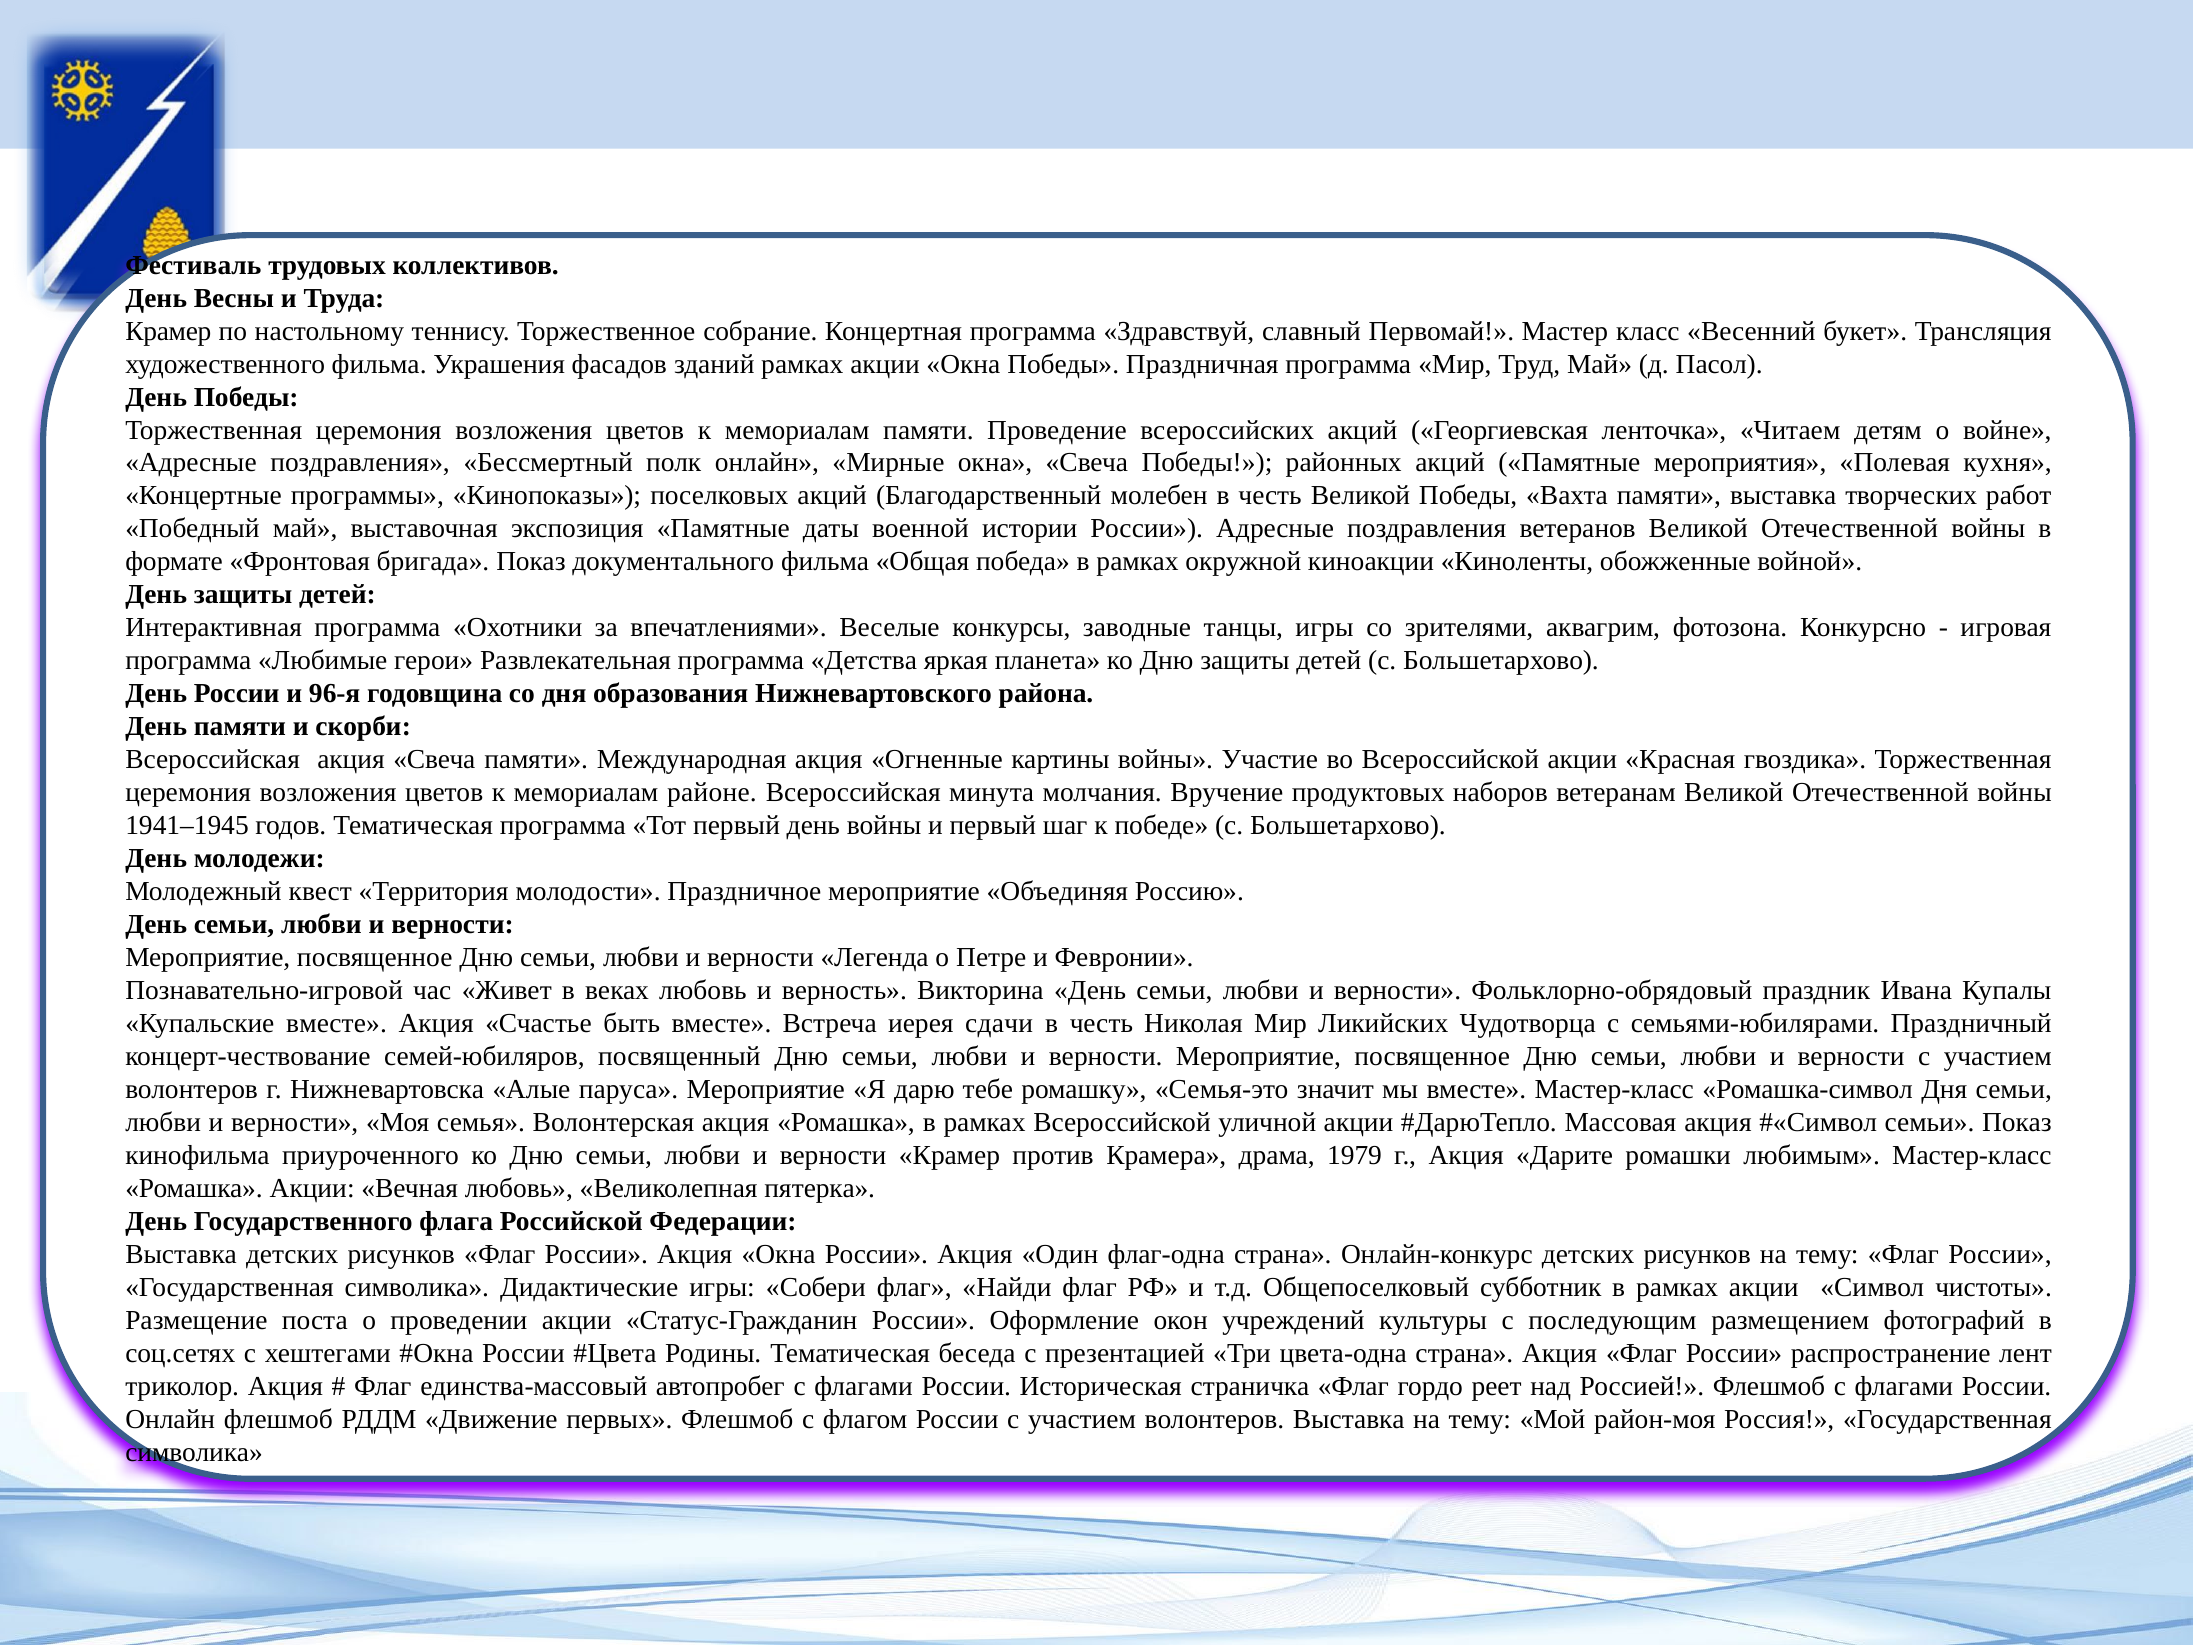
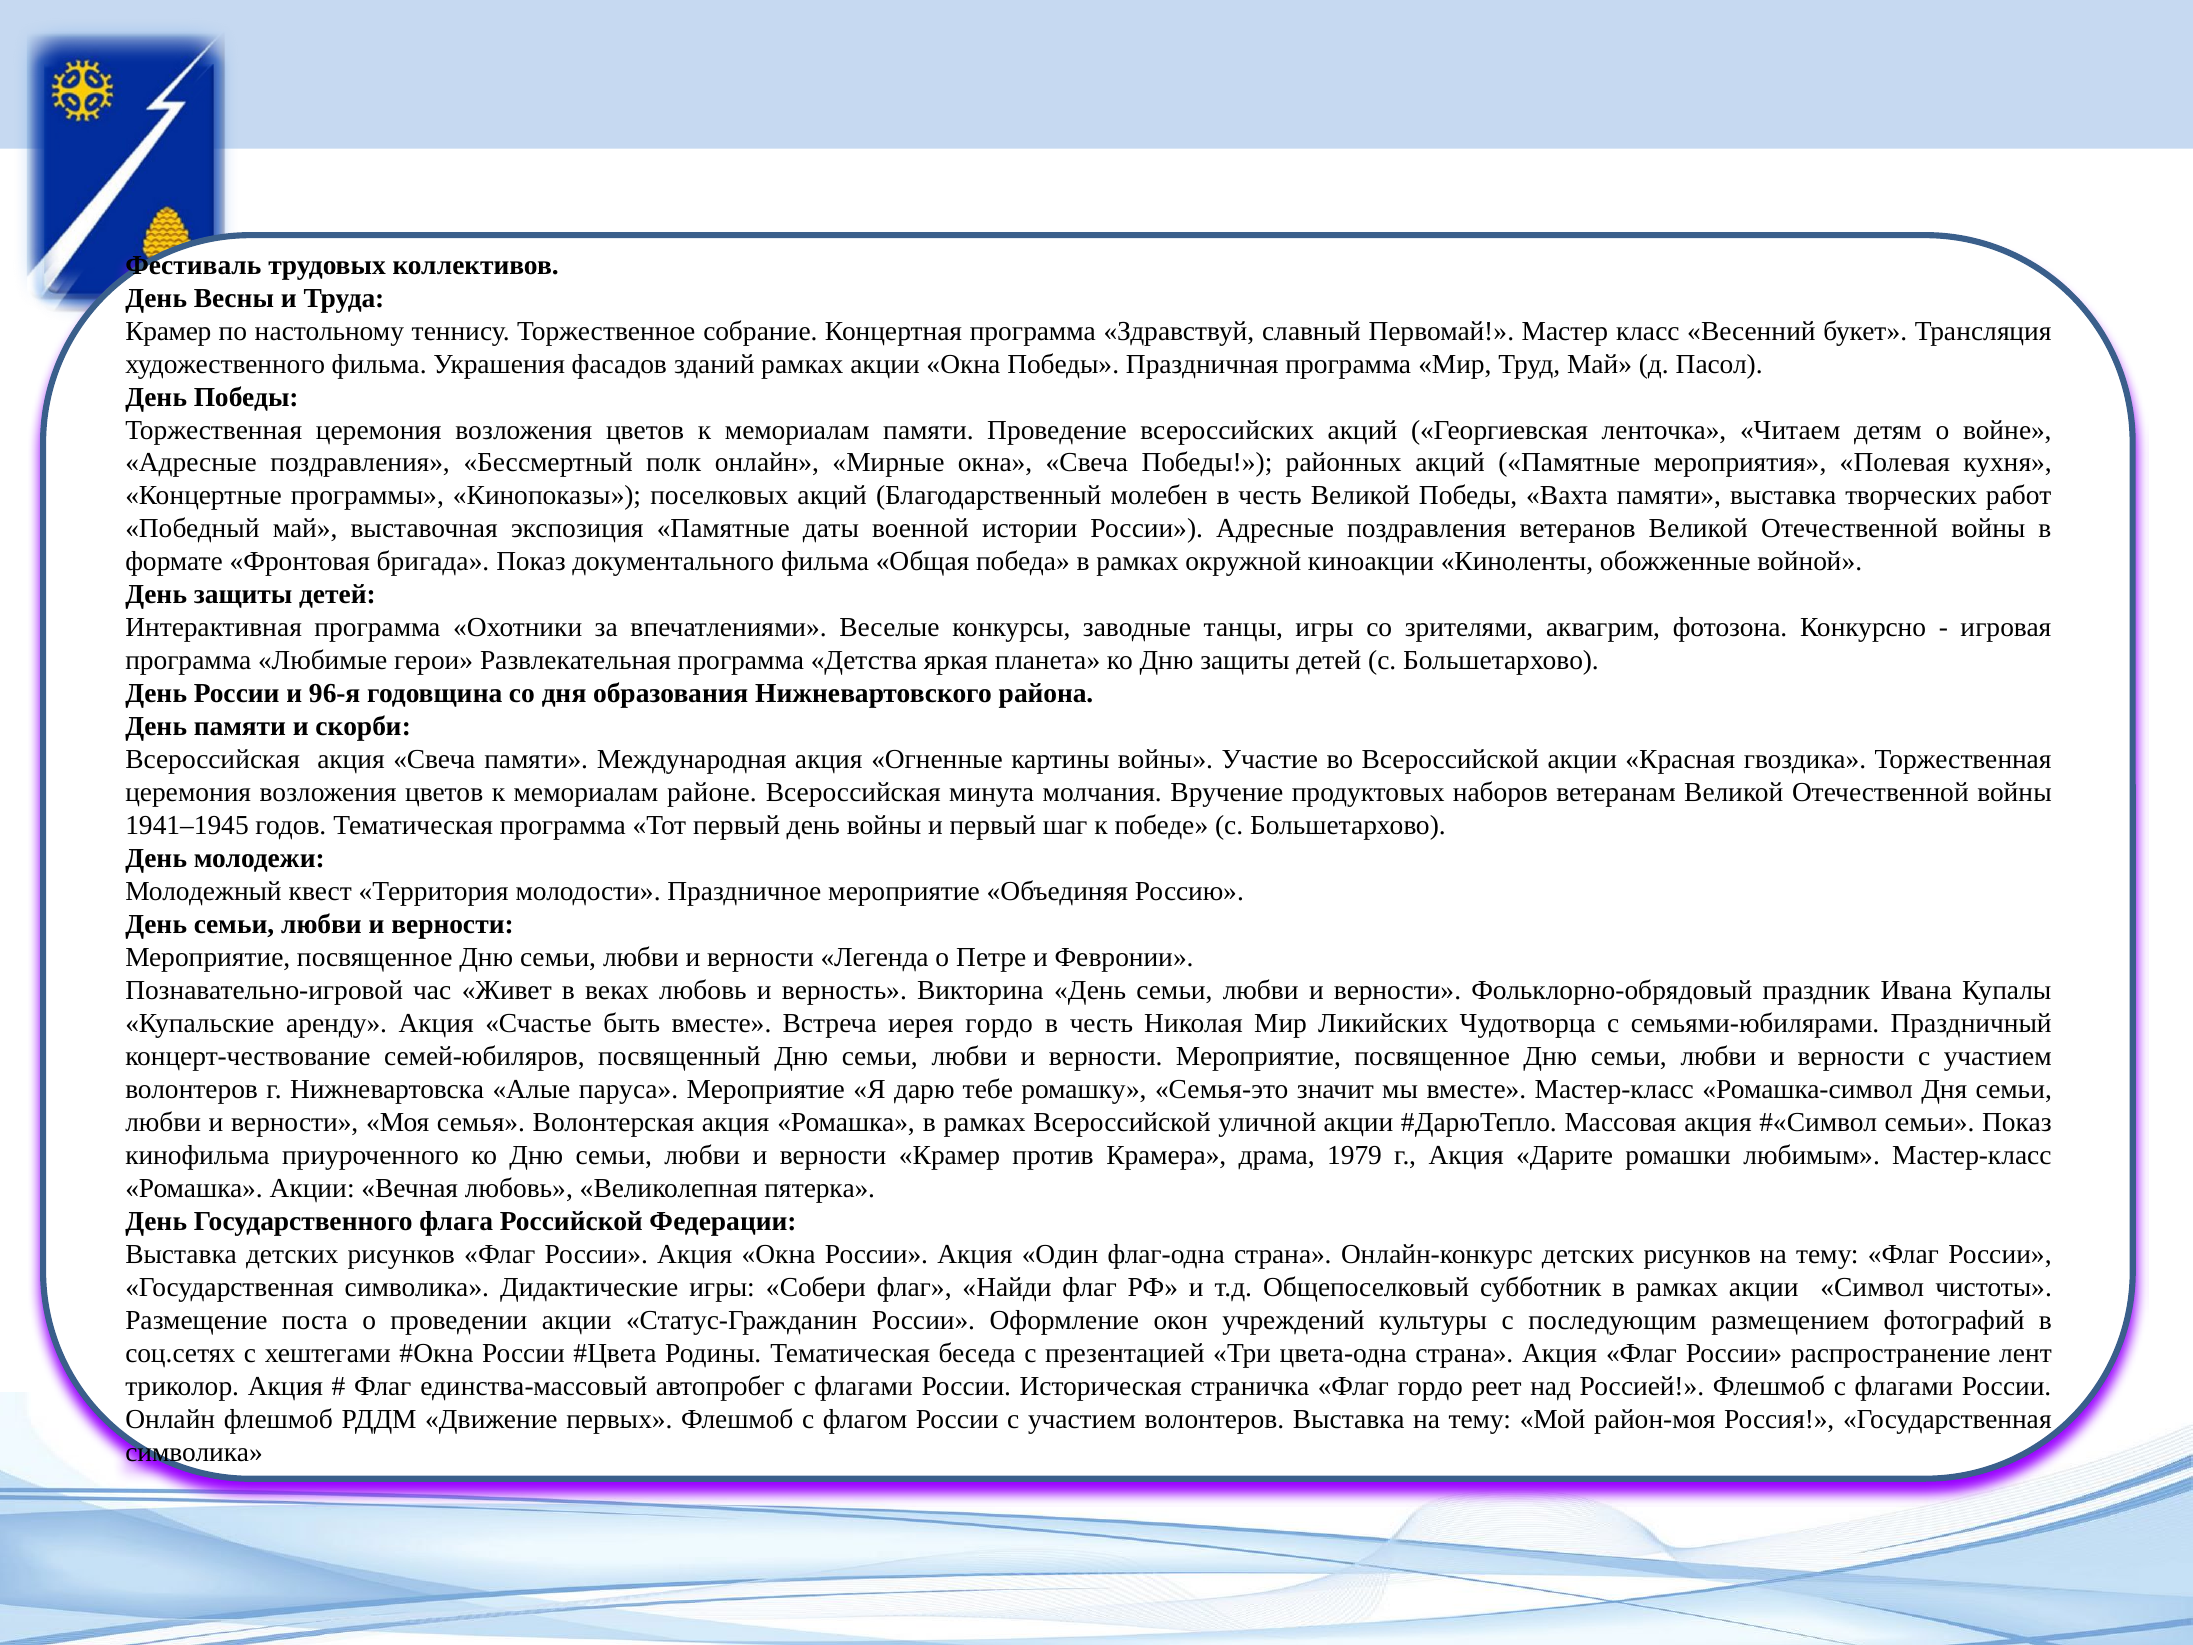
Купальские вместе: вместе -> аренду
иерея сдачи: сдачи -> гордо
